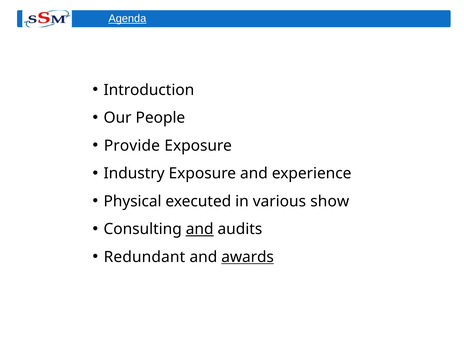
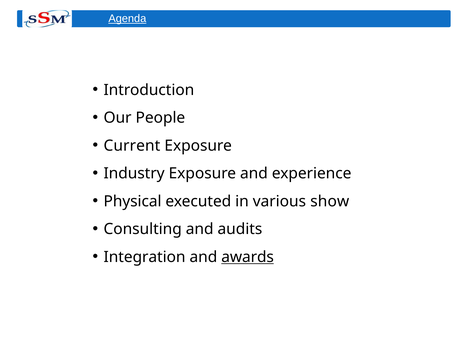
Provide: Provide -> Current
and at (200, 229) underline: present -> none
Redundant: Redundant -> Integration
